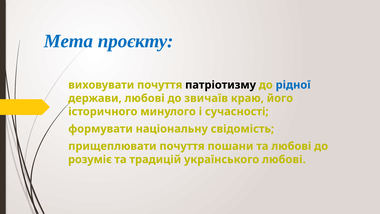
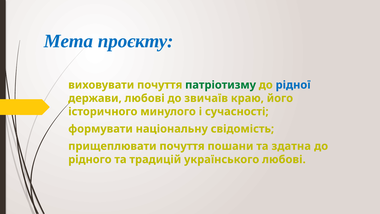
патріотизму colour: black -> green
та любові: любові -> здатна
розуміє: розуміє -> рідного
